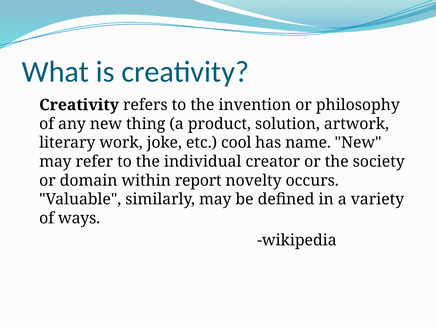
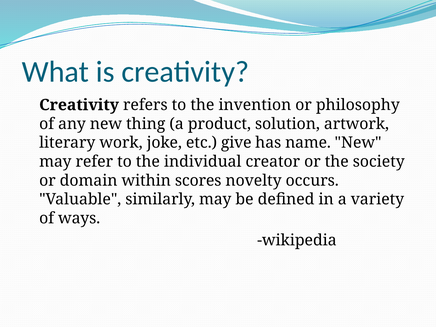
cool: cool -> give
report: report -> scores
